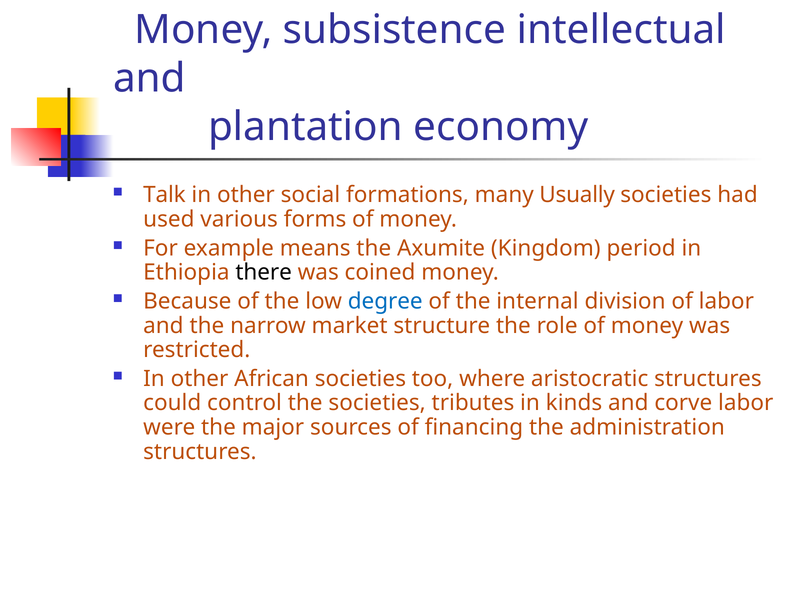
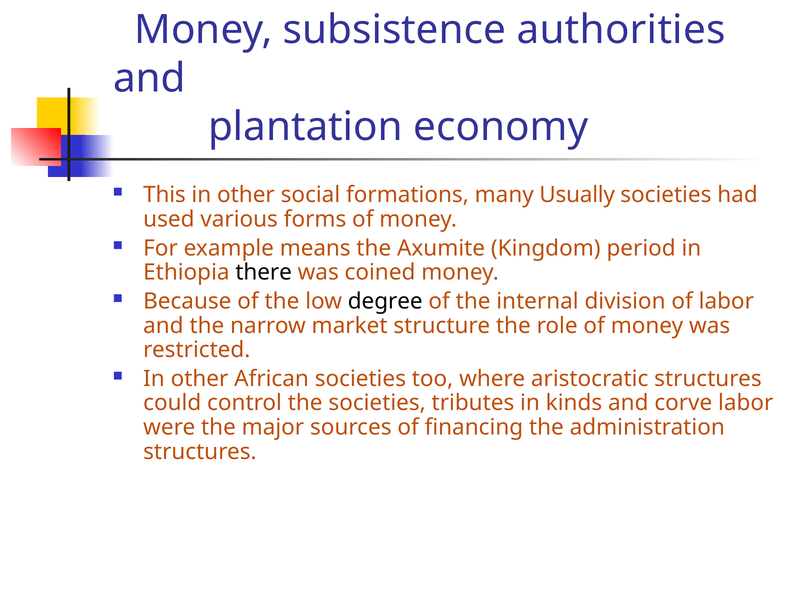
intellectual: intellectual -> authorities
Talk: Talk -> This
degree colour: blue -> black
